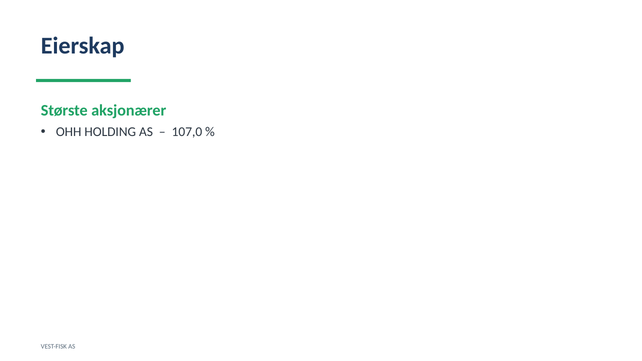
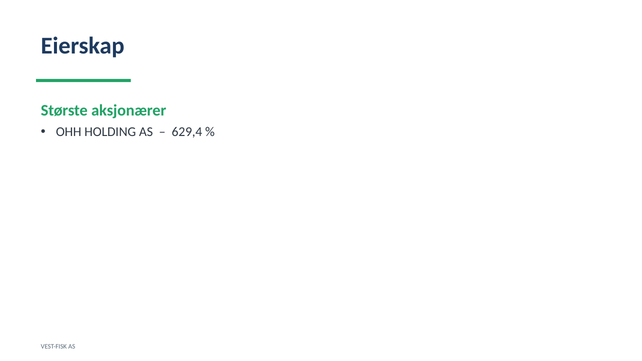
107,0: 107,0 -> 629,4
